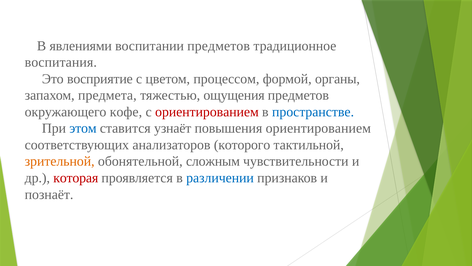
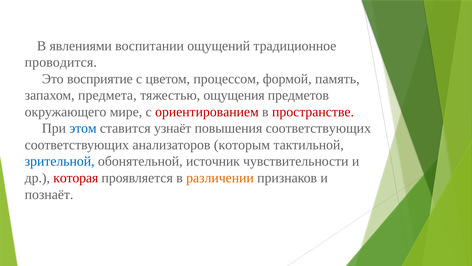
воспитании предметов: предметов -> ощущений
воспитания: воспитания -> проводится
органы: органы -> память
кофе: кофе -> мире
пространстве colour: blue -> red
повышения ориентированием: ориентированием -> соответствующих
которого: которого -> которым
зрительной colour: orange -> blue
сложным: сложным -> источник
различении colour: blue -> orange
